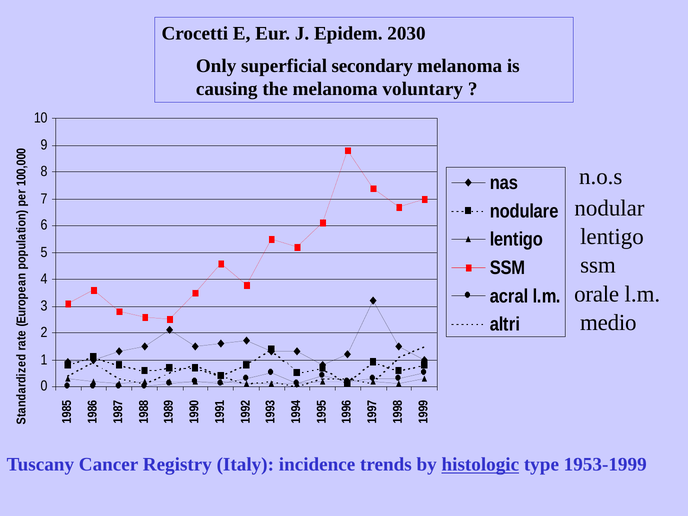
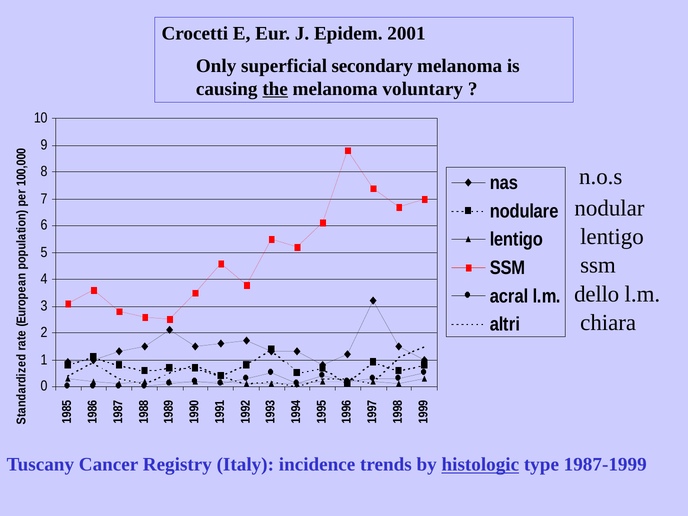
2030: 2030 -> 2001
the underline: none -> present
orale: orale -> dello
medio: medio -> chiara
1953-1999: 1953-1999 -> 1987-1999
